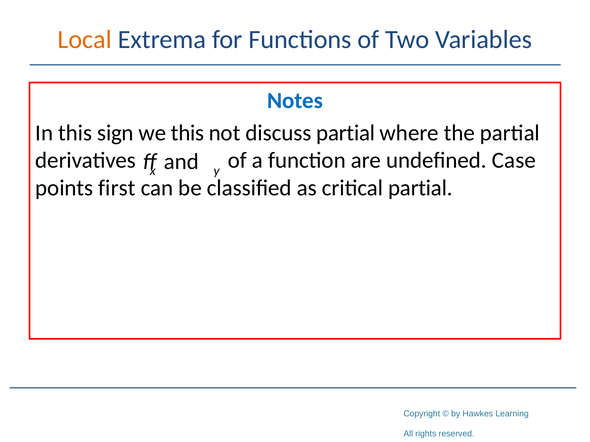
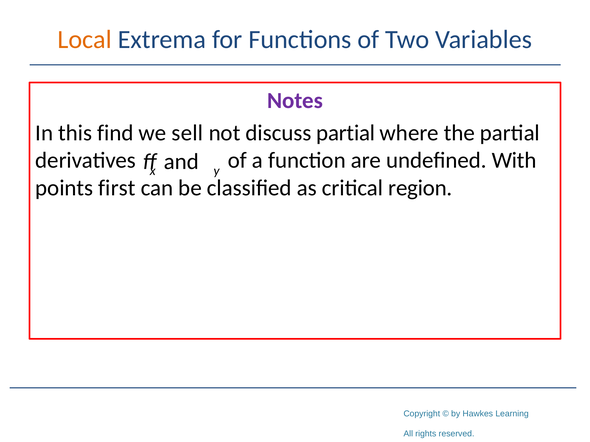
Notes colour: blue -> purple
sign: sign -> find
we this: this -> sell
Case: Case -> With
critical partial: partial -> region
